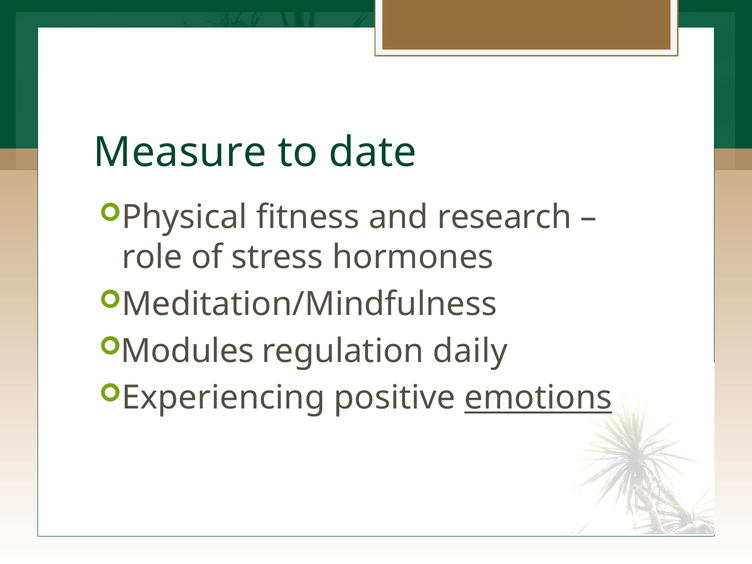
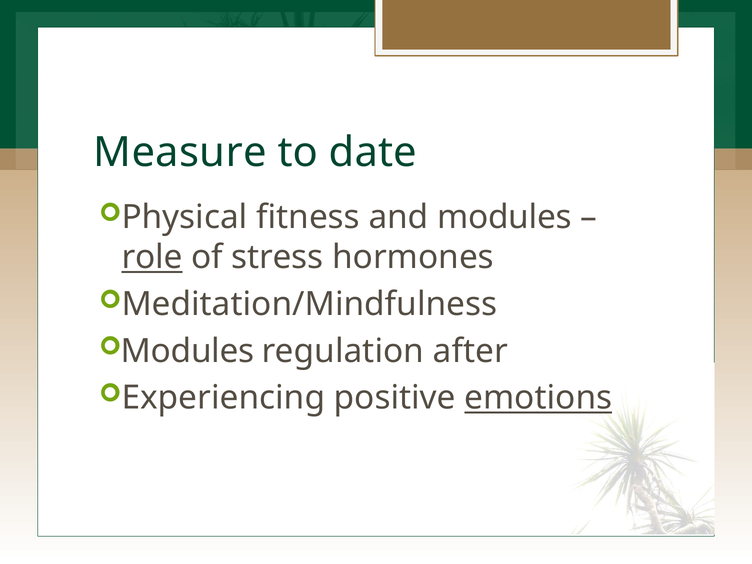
and research: research -> modules
role underline: none -> present
daily: daily -> after
